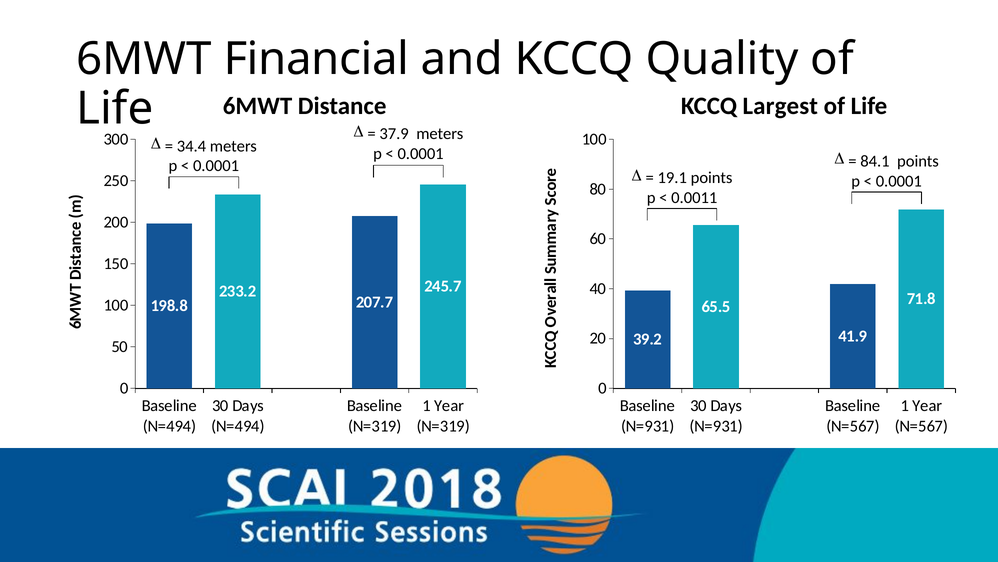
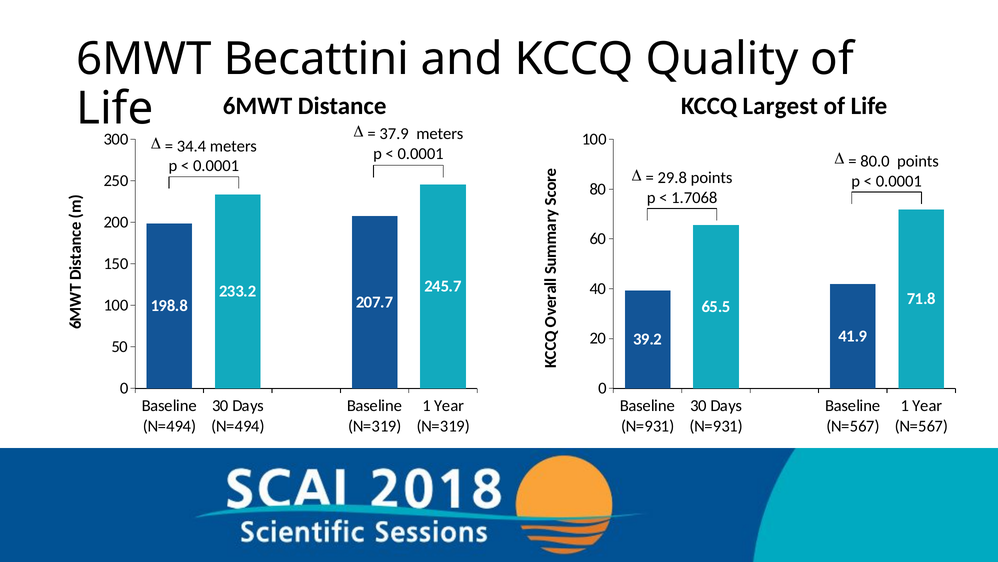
Financial: Financial -> Becattini
84.1: 84.1 -> 80.0
19.1: 19.1 -> 29.8
0.0011: 0.0011 -> 1.7068
